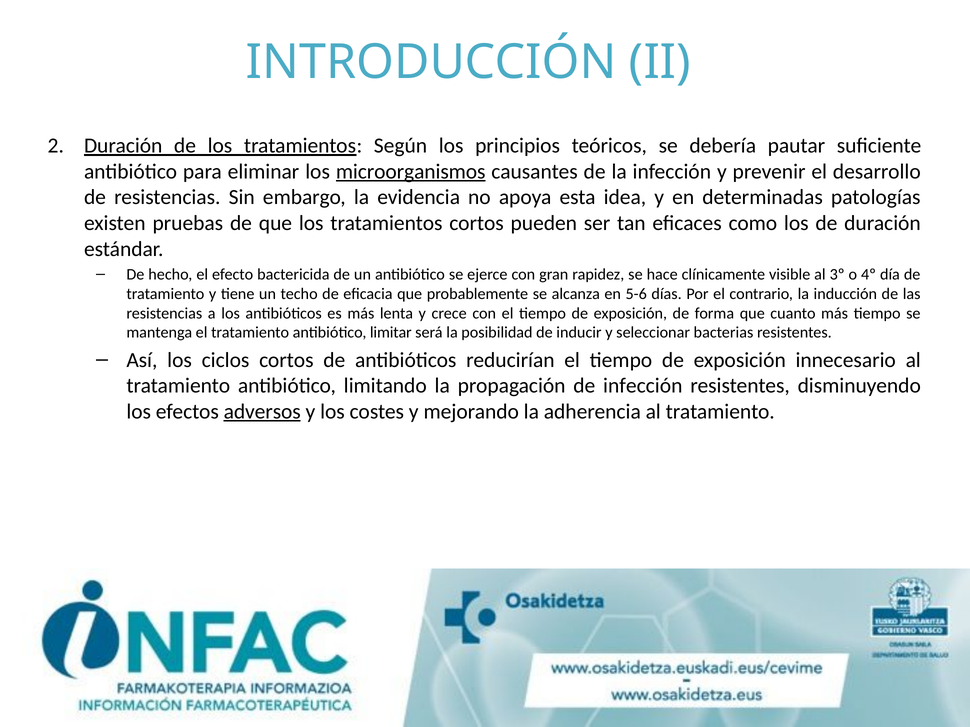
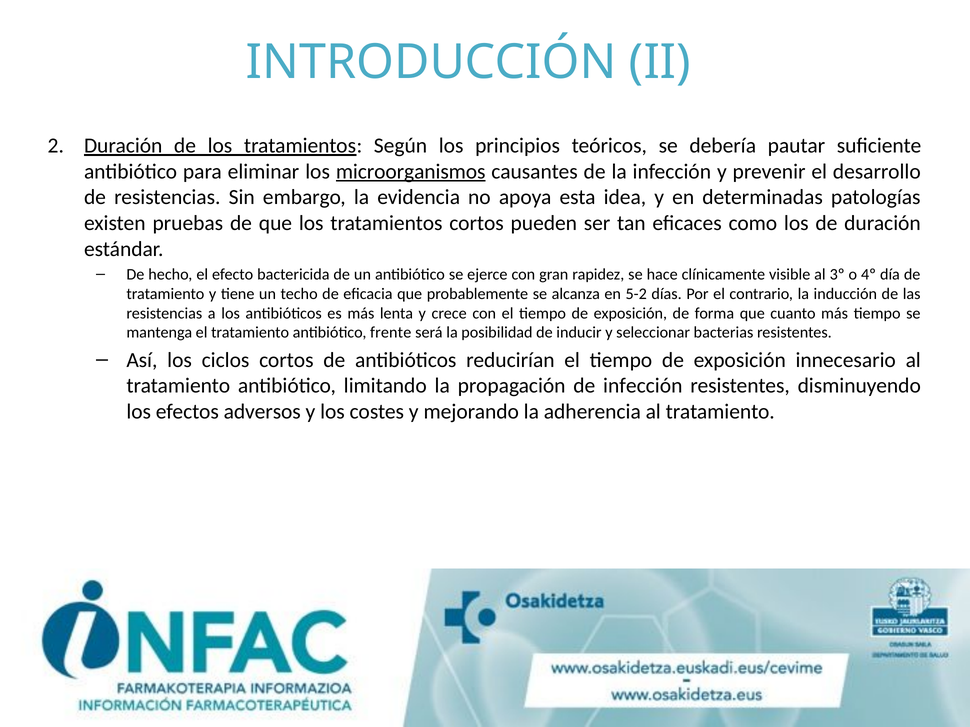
5-6: 5-6 -> 5-2
limitar: limitar -> frente
adversos underline: present -> none
